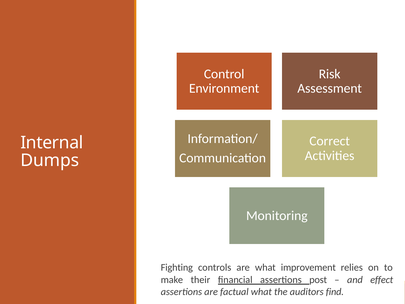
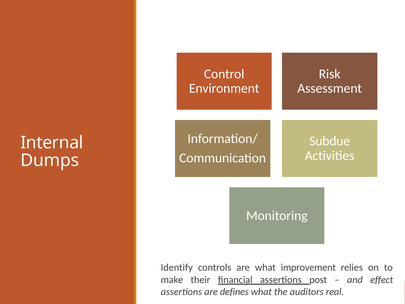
Correct: Correct -> Subdue
Fighting: Fighting -> Identify
factual: factual -> defines
find: find -> real
